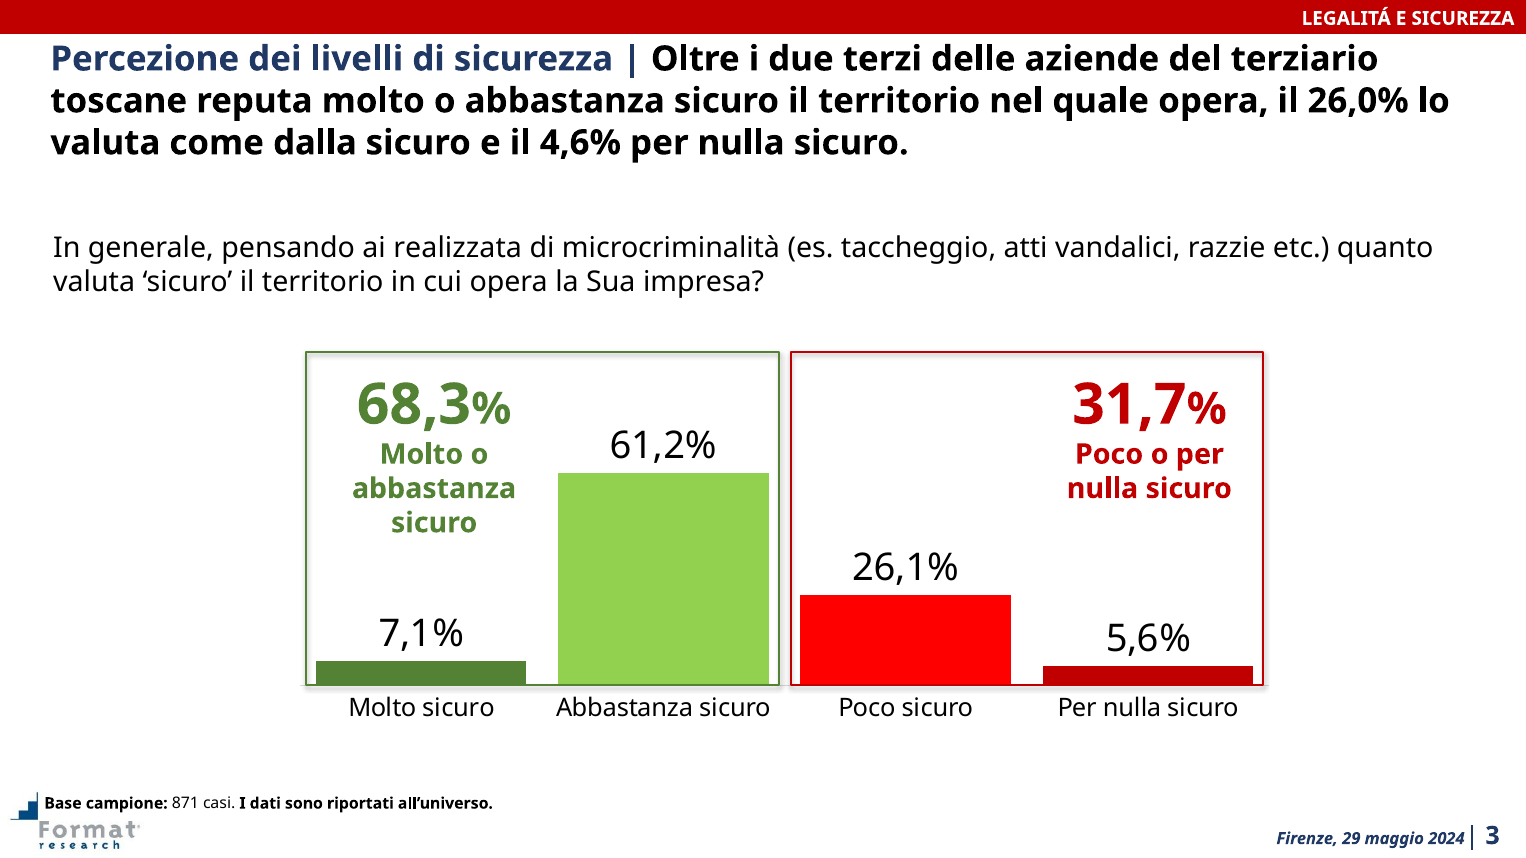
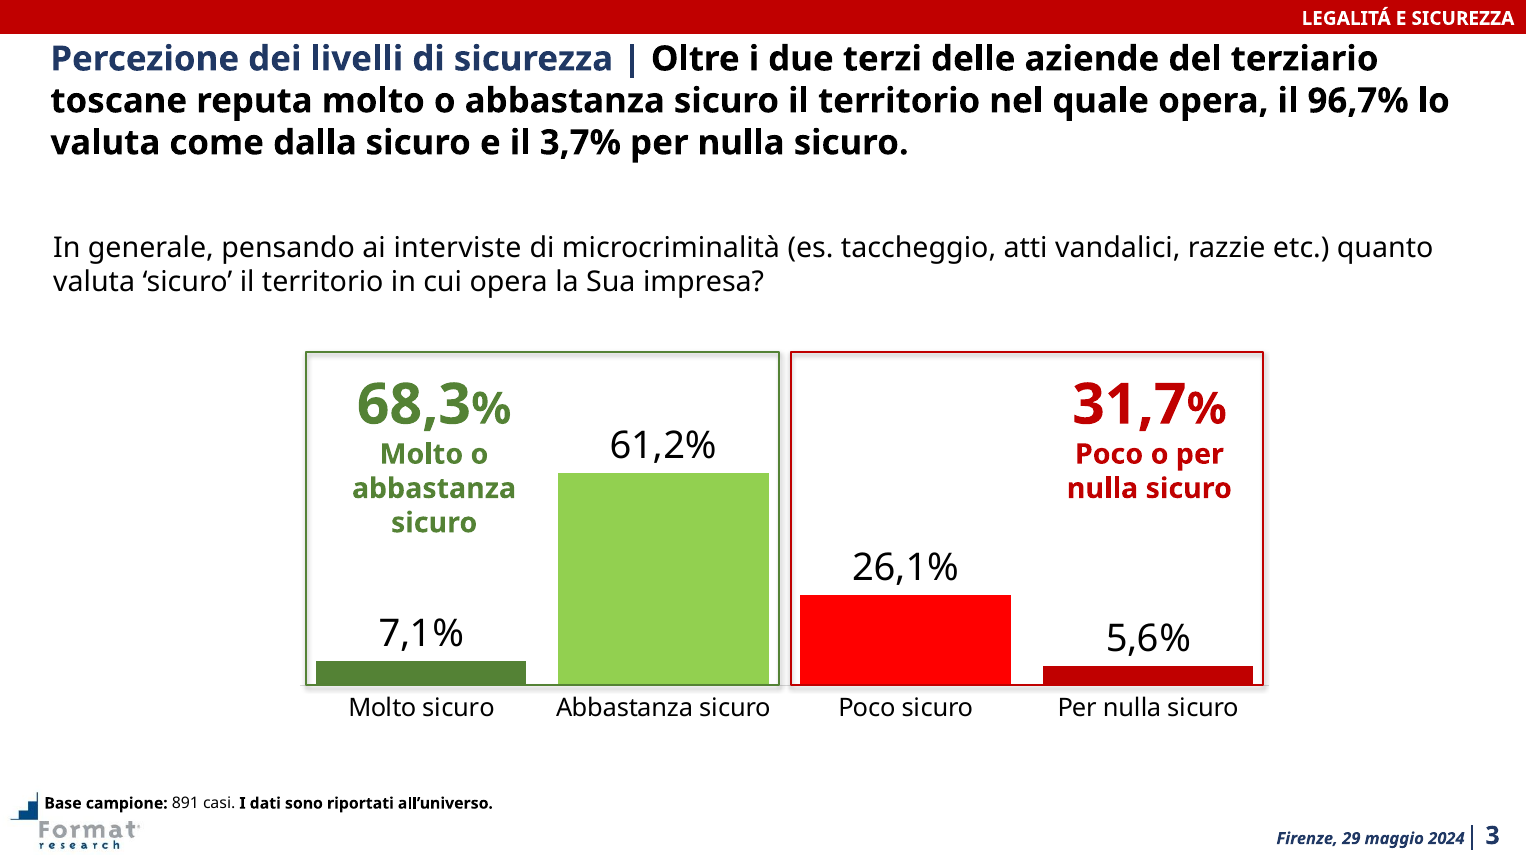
26,0%: 26,0% -> 96,7%
4,6%: 4,6% -> 3,7%
realizzata: realizzata -> interviste
871: 871 -> 891
